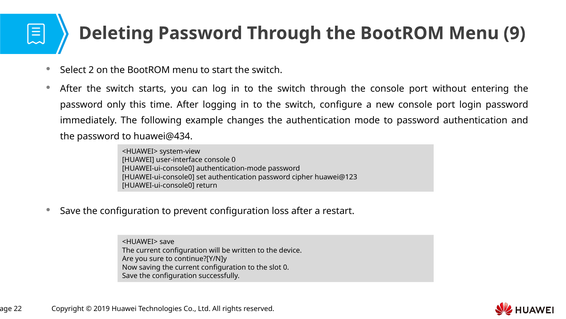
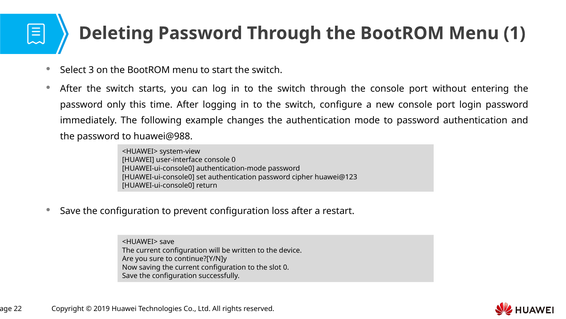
9: 9 -> 1
2: 2 -> 3
huawei@434: huawei@434 -> huawei@988
